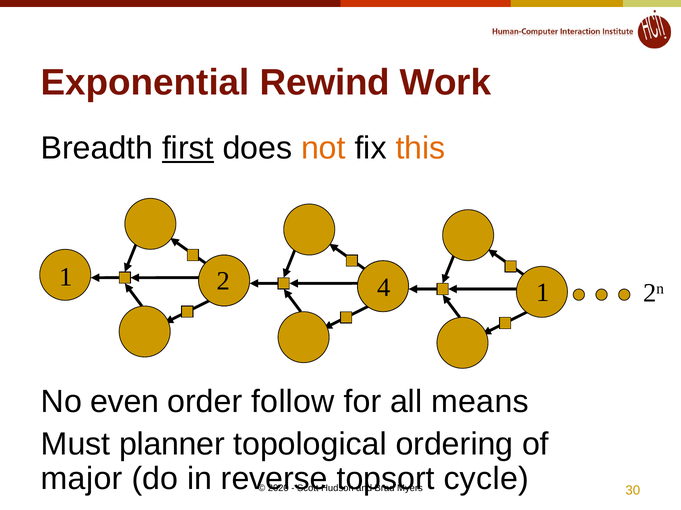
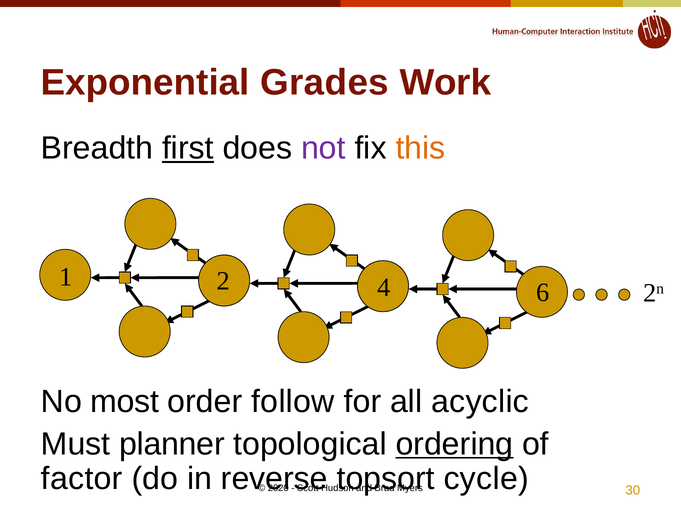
Rewind: Rewind -> Grades
not colour: orange -> purple
2 1: 1 -> 6
even: even -> most
means: means -> acyclic
ordering underline: none -> present
major: major -> factor
